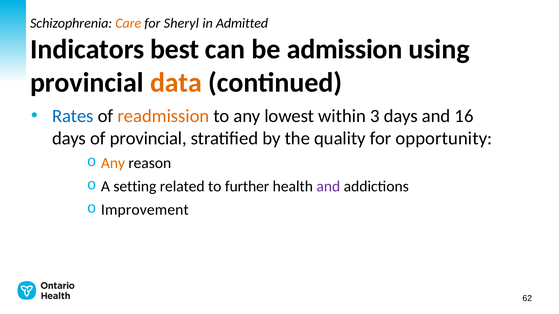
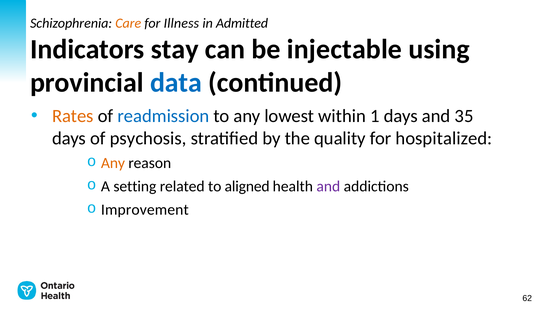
Sheryl: Sheryl -> Illness
best: best -> stay
admission: admission -> injectable
data colour: orange -> blue
Rates colour: blue -> orange
readmission colour: orange -> blue
3: 3 -> 1
16: 16 -> 35
of provincial: provincial -> psychosis
opportunity: opportunity -> hospitalized
further: further -> aligned
